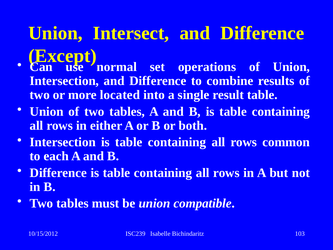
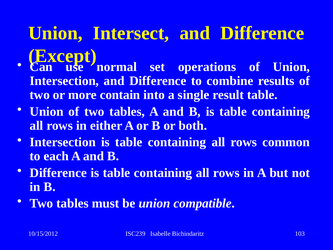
located: located -> contain
